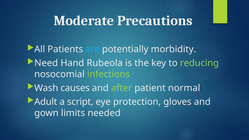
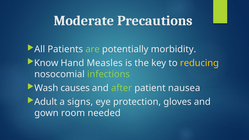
are colour: light blue -> light green
Need: Need -> Know
Rubeola: Rubeola -> Measles
reducing colour: light green -> yellow
normal: normal -> nausea
script: script -> signs
limits: limits -> room
